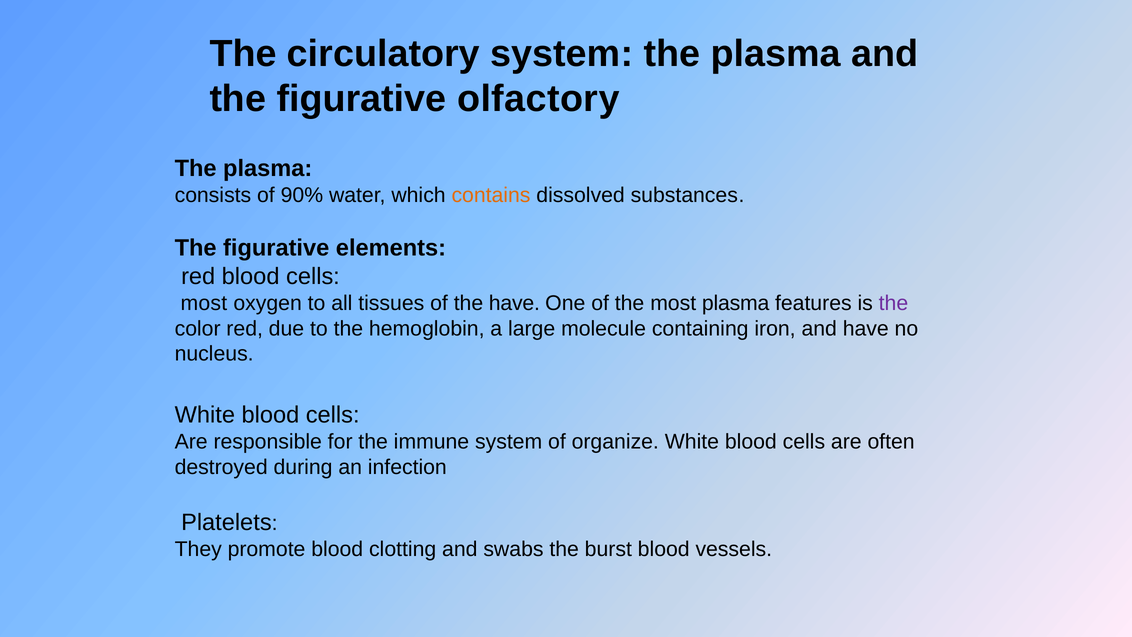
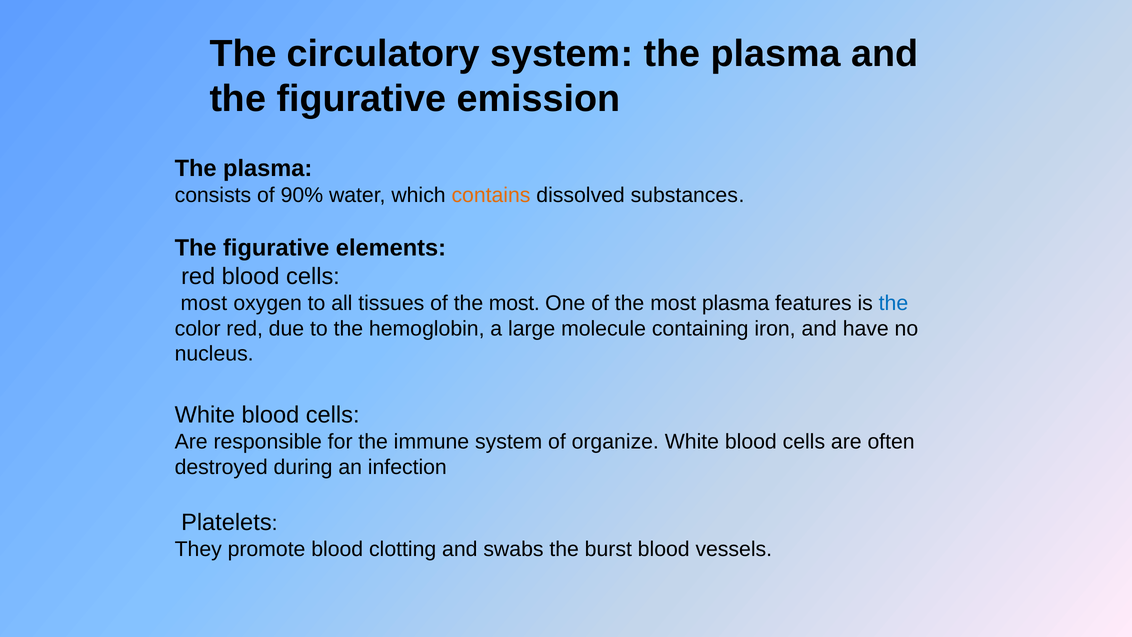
olfactory: olfactory -> emission
tissues of the have: have -> most
the at (893, 303) colour: purple -> blue
